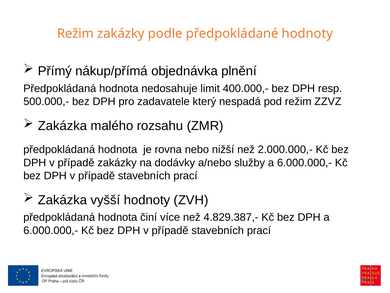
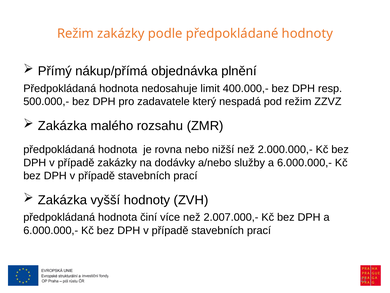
4.829.387,-: 4.829.387,- -> 2.007.000,-
